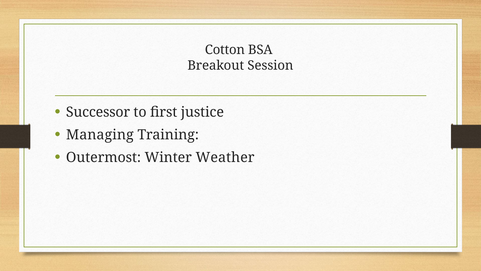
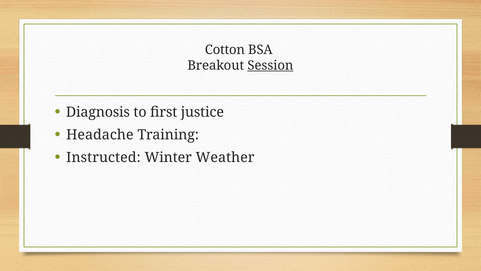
Session underline: none -> present
Successor: Successor -> Diagnosis
Managing: Managing -> Headache
Outermost: Outermost -> Instructed
